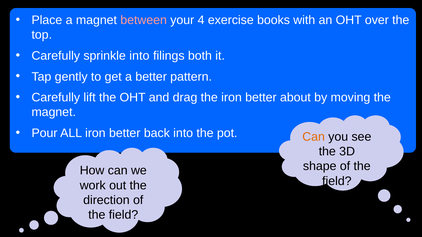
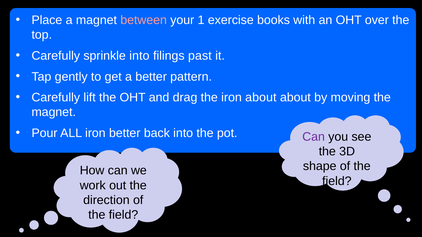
4: 4 -> 1
both: both -> past
the iron better: better -> about
Can at (314, 137) colour: orange -> purple
